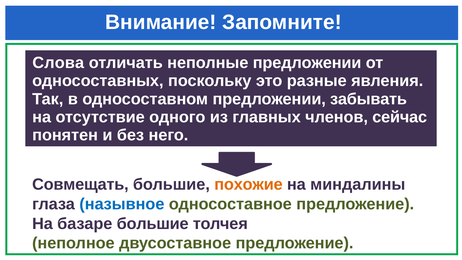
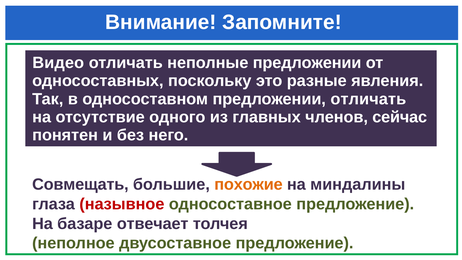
Слова: Слова -> Видео
предложении забывать: забывать -> отличать
назывное colour: blue -> red
базаре большие: большие -> отвечает
